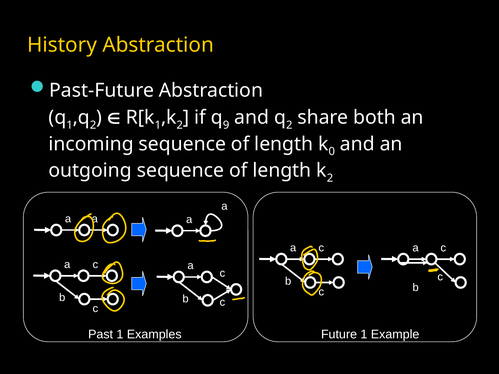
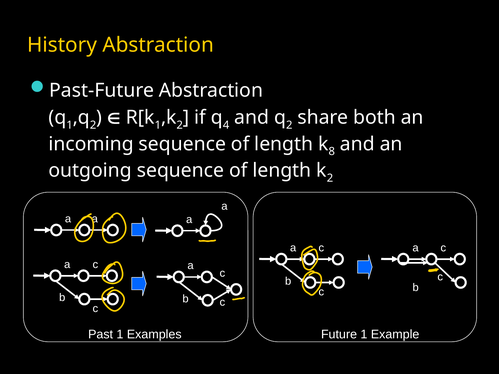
9: 9 -> 4
0: 0 -> 8
